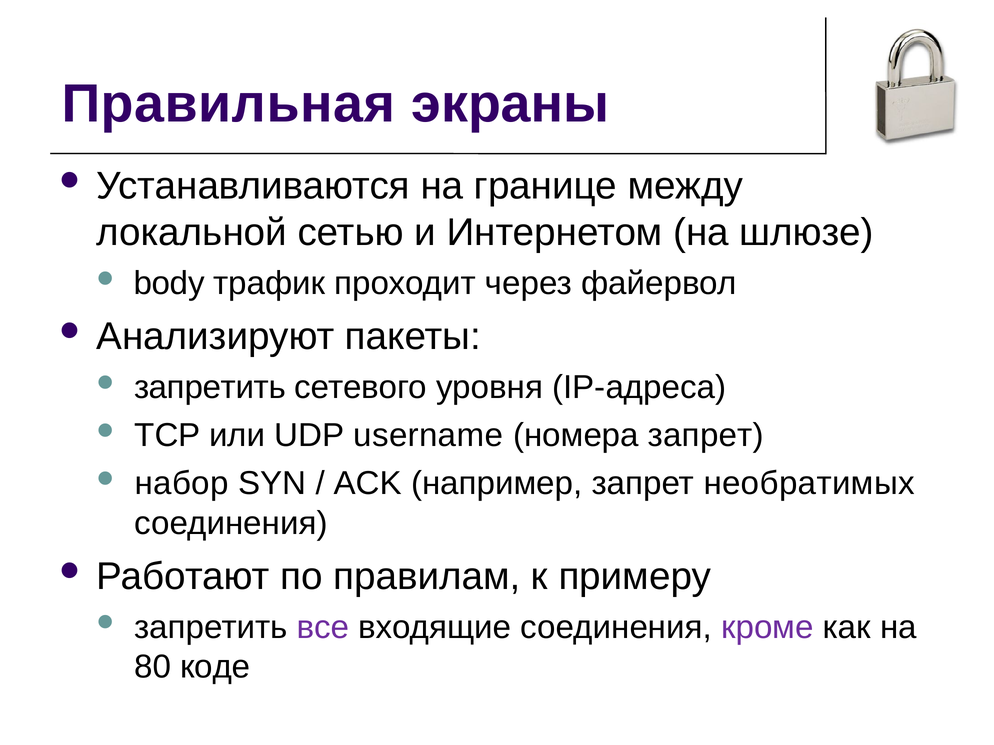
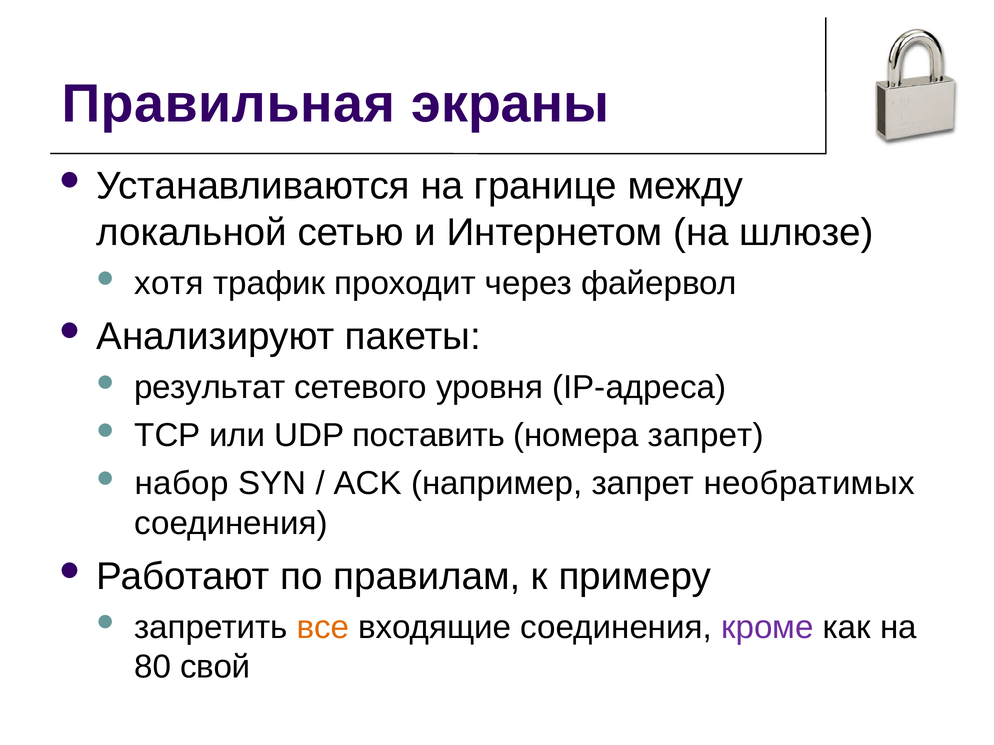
body: body -> хотя
запретить at (210, 388): запретить -> результат
username: username -> поставить
все colour: purple -> orange
коде: коде -> свой
